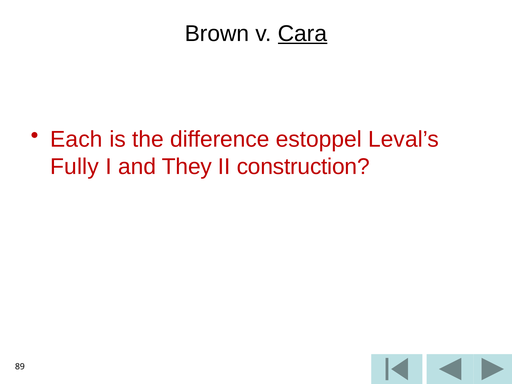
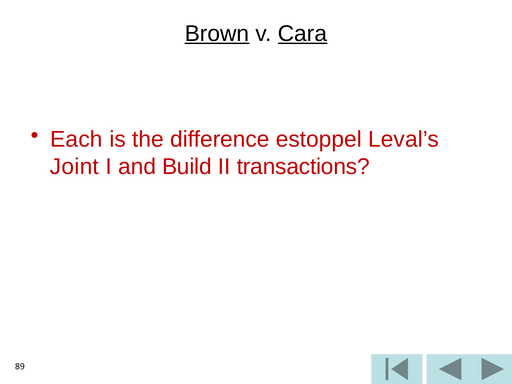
Brown underline: none -> present
Fully: Fully -> Joint
They: They -> Build
construction: construction -> transactions
